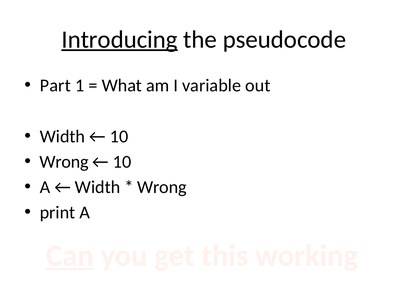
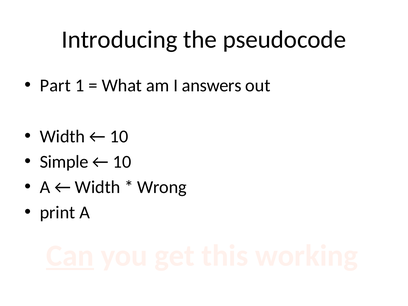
Introducing underline: present -> none
variable: variable -> answers
Wrong at (64, 162): Wrong -> Simple
